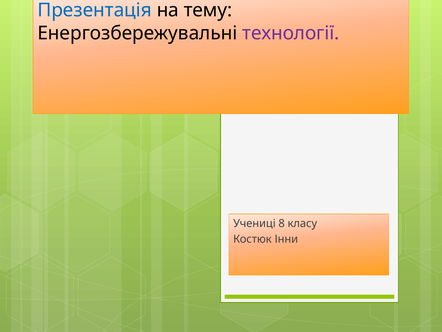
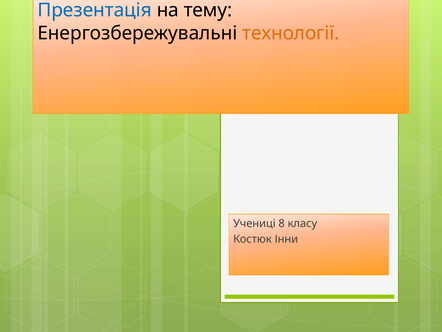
технології colour: purple -> orange
